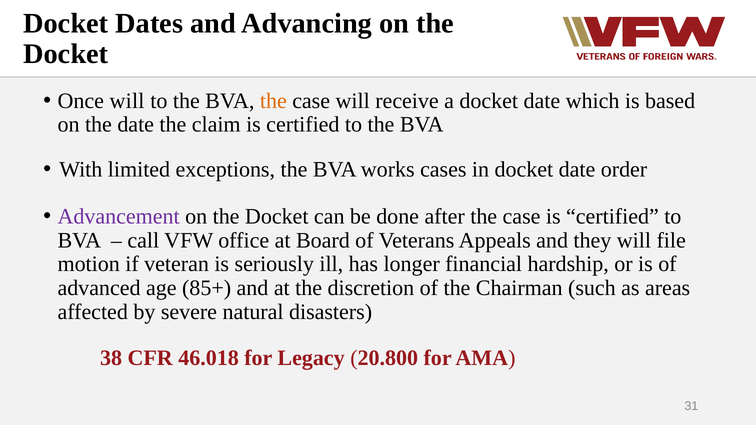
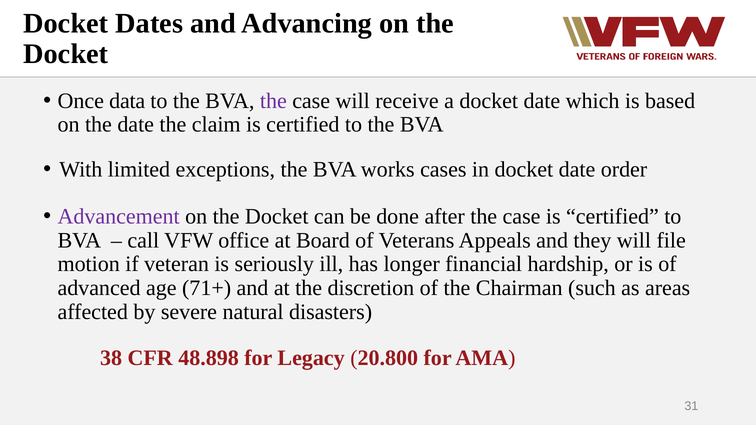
Once will: will -> data
the at (273, 101) colour: orange -> purple
85+: 85+ -> 71+
46.018: 46.018 -> 48.898
